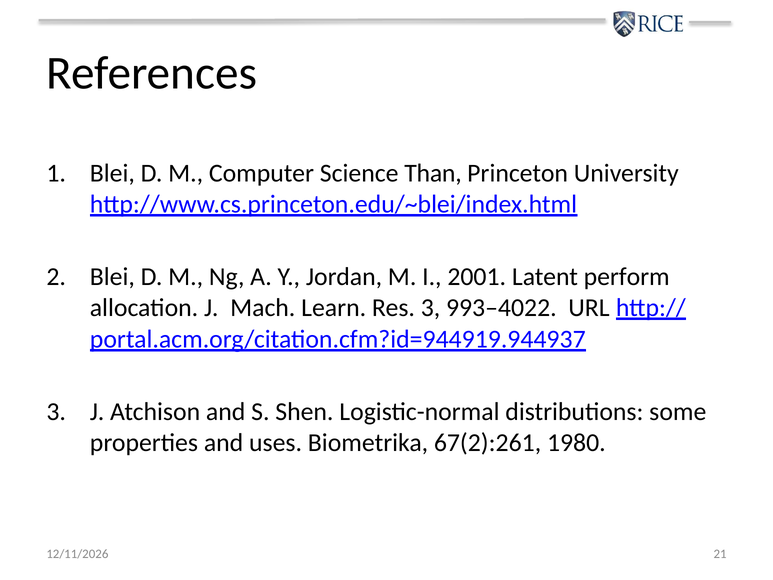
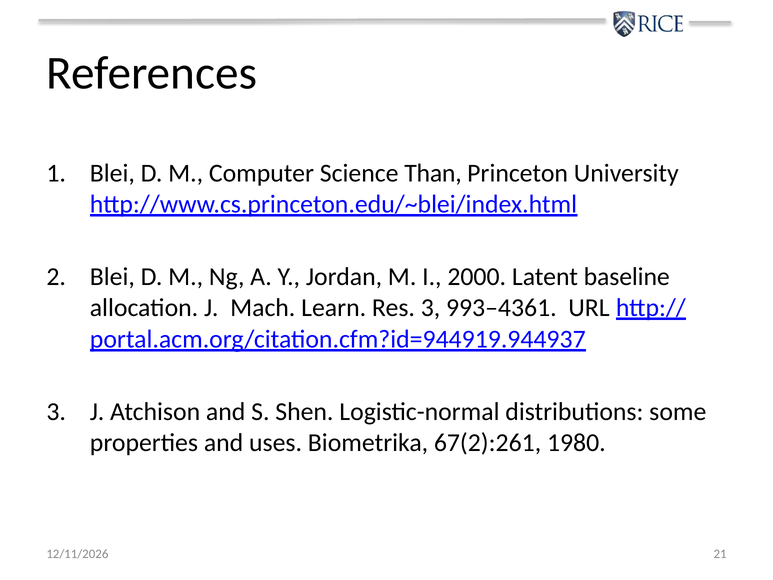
2001: 2001 -> 2000
perform: perform -> baseline
993–4022: 993–4022 -> 993–4361
